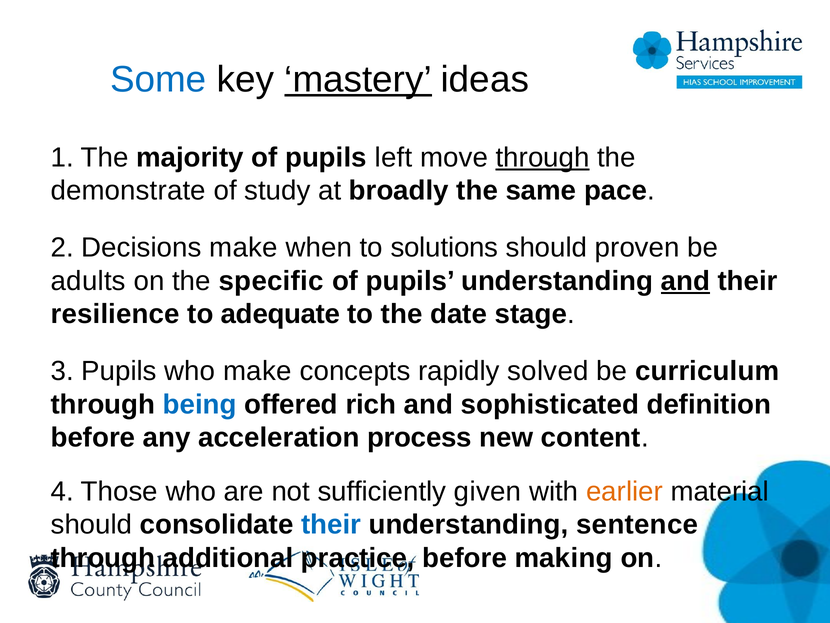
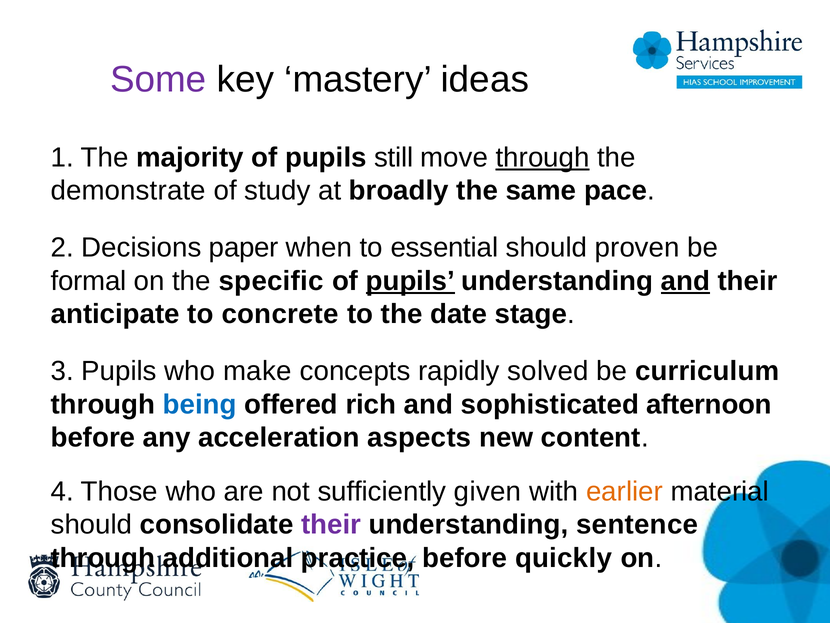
Some colour: blue -> purple
mastery underline: present -> none
left: left -> still
Decisions make: make -> paper
solutions: solutions -> essential
adults: adults -> formal
pupils at (410, 281) underline: none -> present
resilience: resilience -> anticipate
adequate: adequate -> concrete
definition: definition -> afternoon
process: process -> aspects
their at (331, 524) colour: blue -> purple
making: making -> quickly
